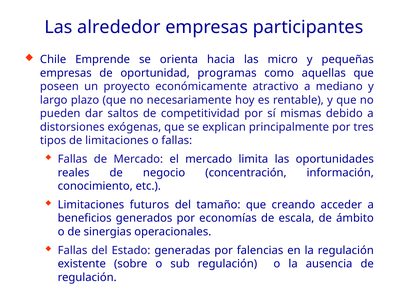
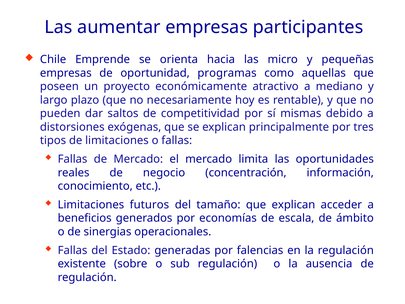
alrededor: alrededor -> aumentar
que creando: creando -> explican
